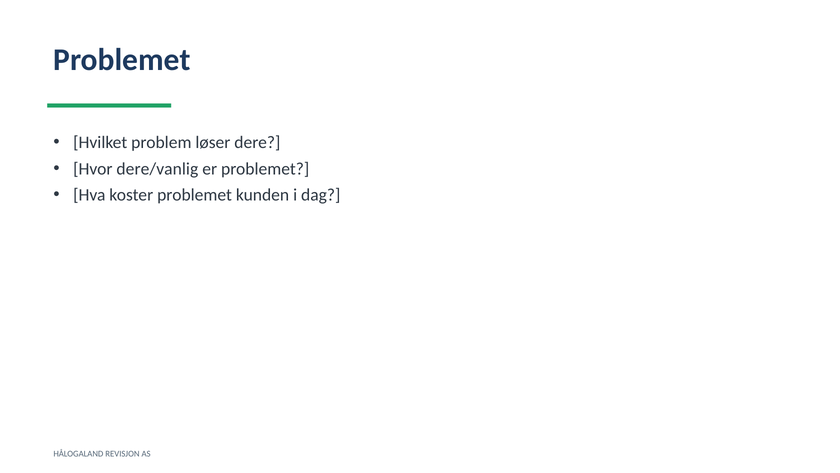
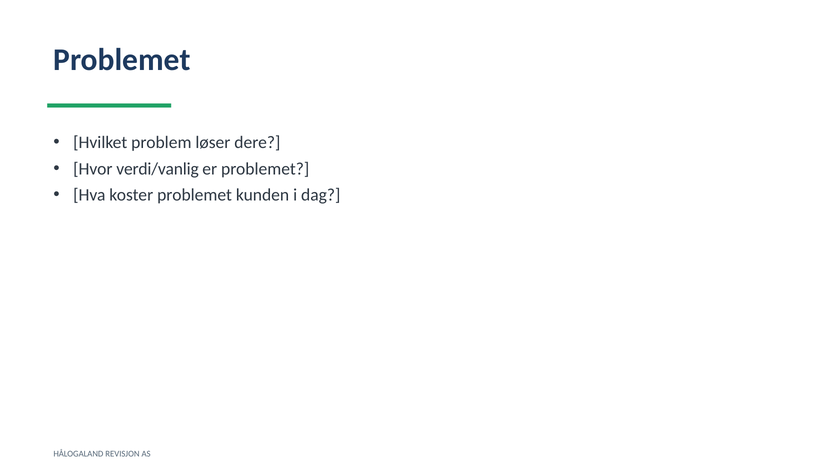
dere/vanlig: dere/vanlig -> verdi/vanlig
